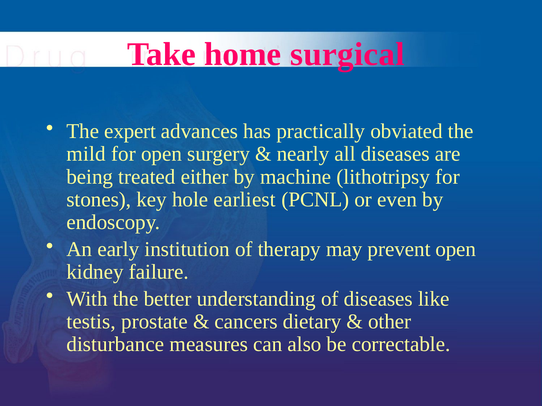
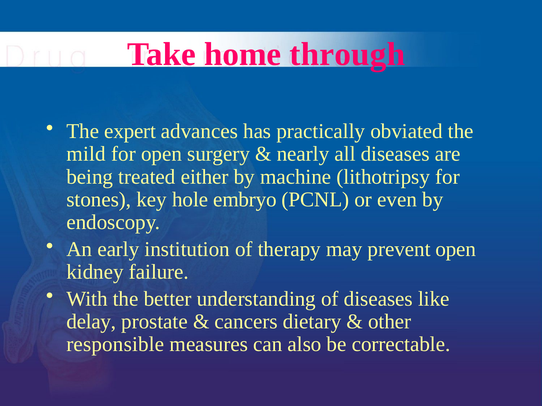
surgical: surgical -> through
earliest: earliest -> embryo
testis: testis -> delay
disturbance: disturbance -> responsible
